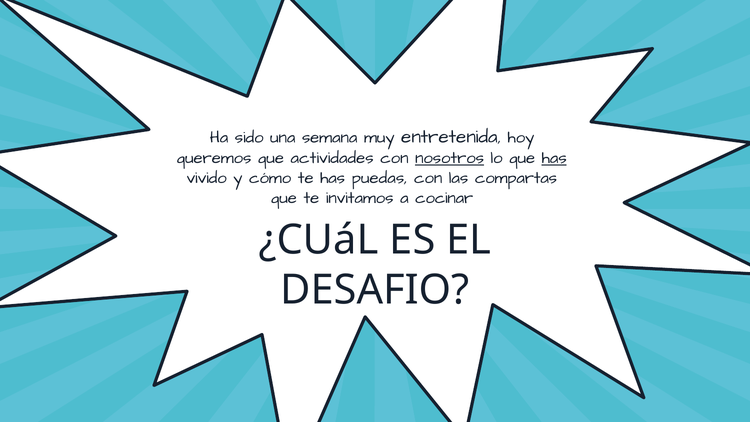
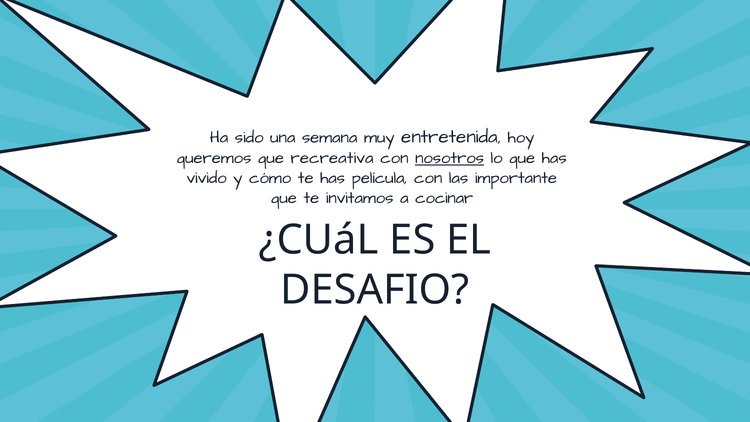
actividades: actividades -> recreativa
has at (554, 158) underline: present -> none
puedas: puedas -> película
compartas: compartas -> importante
